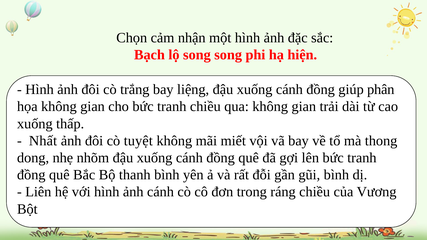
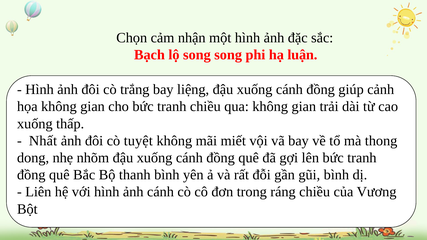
hiện: hiện -> luận
phân: phân -> cảnh
